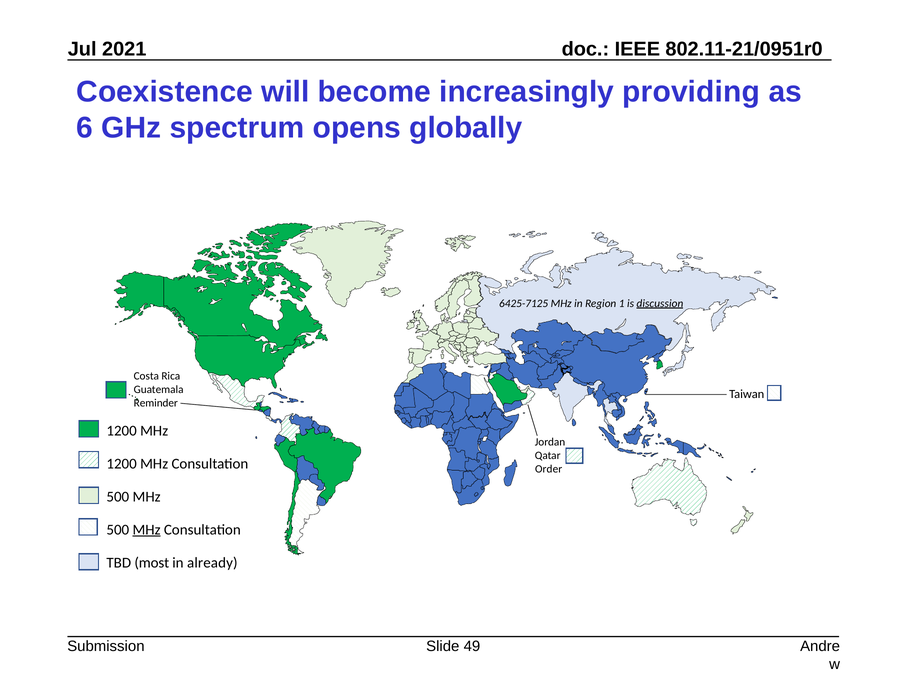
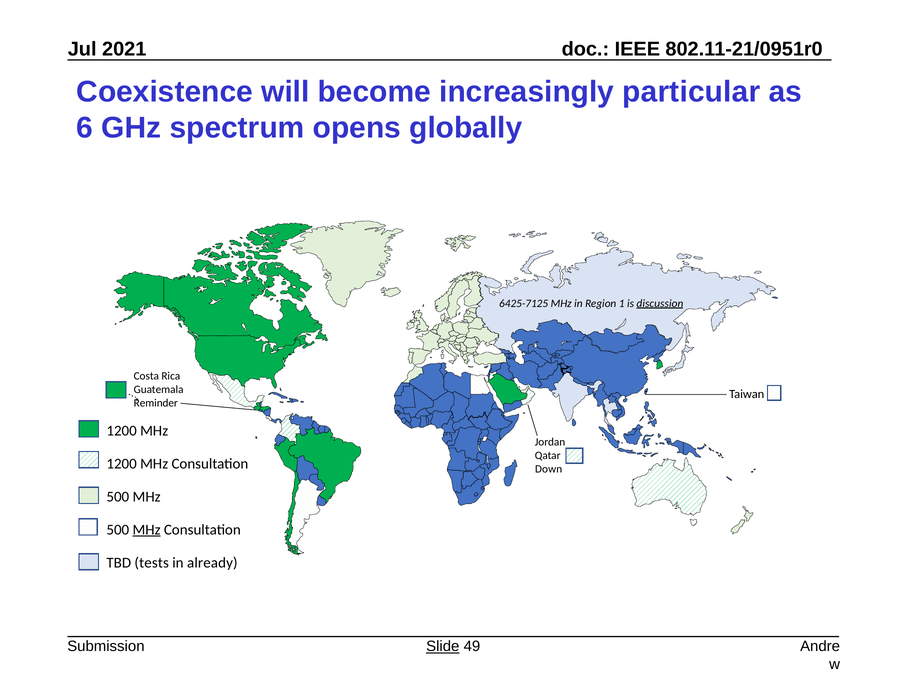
providing: providing -> particular
Order: Order -> Down
most: most -> tests
Slide underline: none -> present
